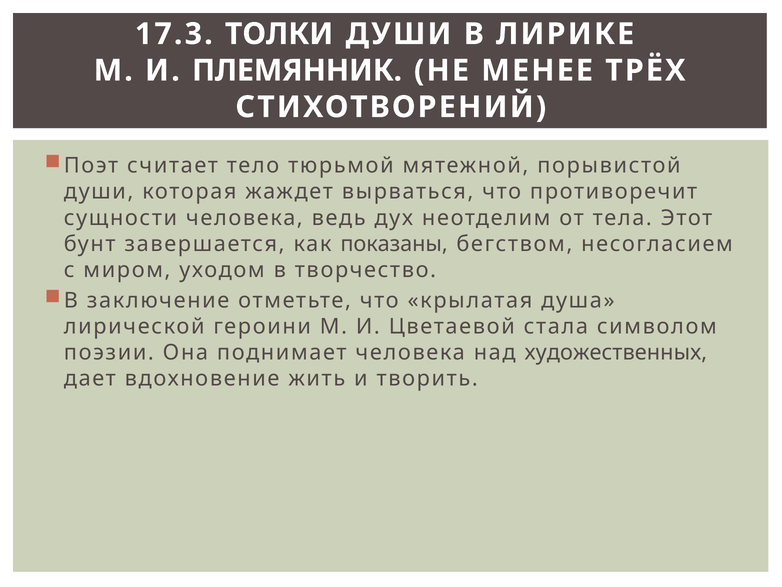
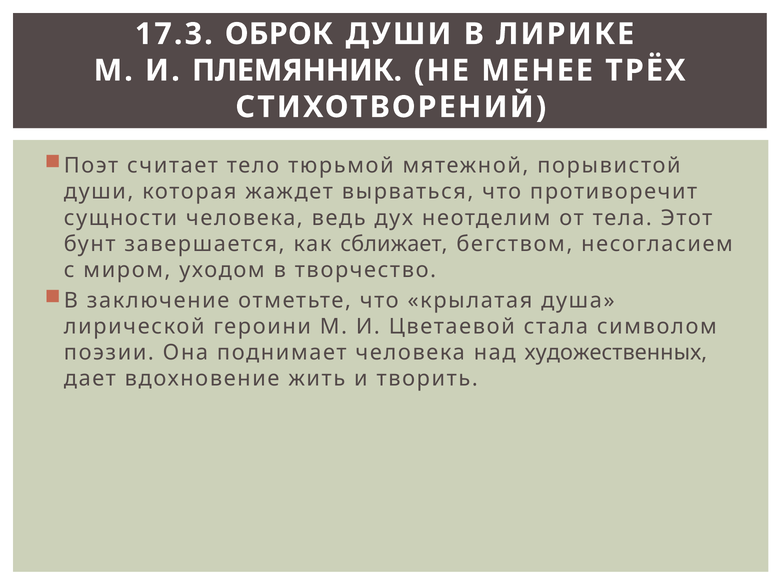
ТОЛКИ: ТОЛКИ -> ОБРОК
показаны: показаны -> сближает
